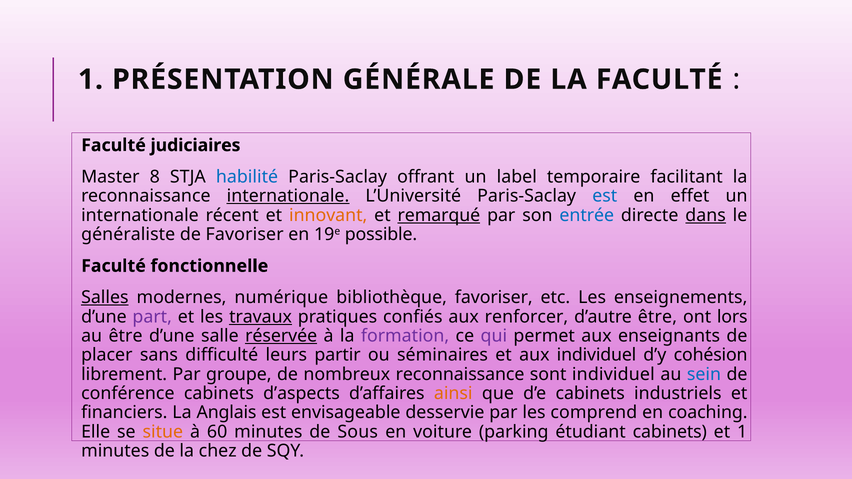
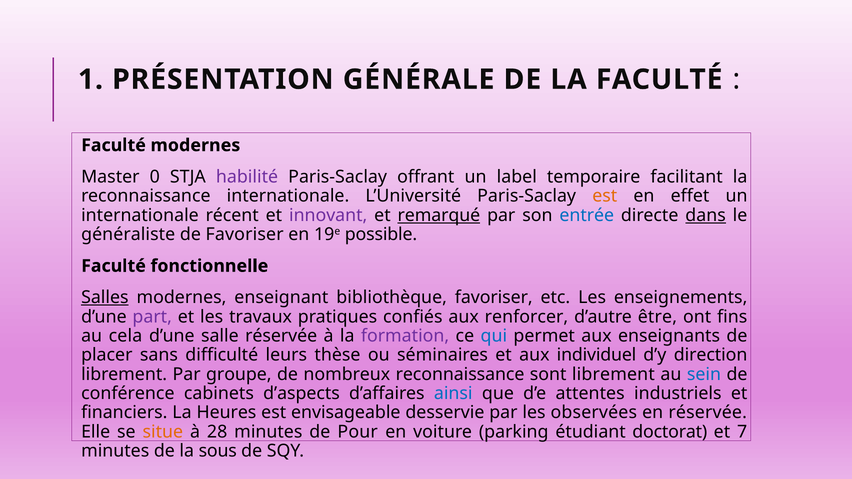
Faculté judiciaires: judiciaires -> modernes
8: 8 -> 0
habilité colour: blue -> purple
internationale at (288, 196) underline: present -> none
est at (605, 196) colour: blue -> orange
innovant colour: orange -> purple
numérique: numérique -> enseignant
travaux underline: present -> none
lors: lors -> fins
au être: être -> cela
réservée at (281, 336) underline: present -> none
qui colour: purple -> blue
partir: partir -> thèse
cohésion: cohésion -> direction
sont individuel: individuel -> librement
ainsi colour: orange -> blue
d’e cabinets: cabinets -> attentes
Anglais: Anglais -> Heures
comprend: comprend -> observées
en coaching: coaching -> réservée
60: 60 -> 28
Sous: Sous -> Pour
étudiant cabinets: cabinets -> doctorat
et 1: 1 -> 7
chez: chez -> sous
